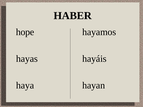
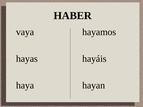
hope: hope -> vaya
